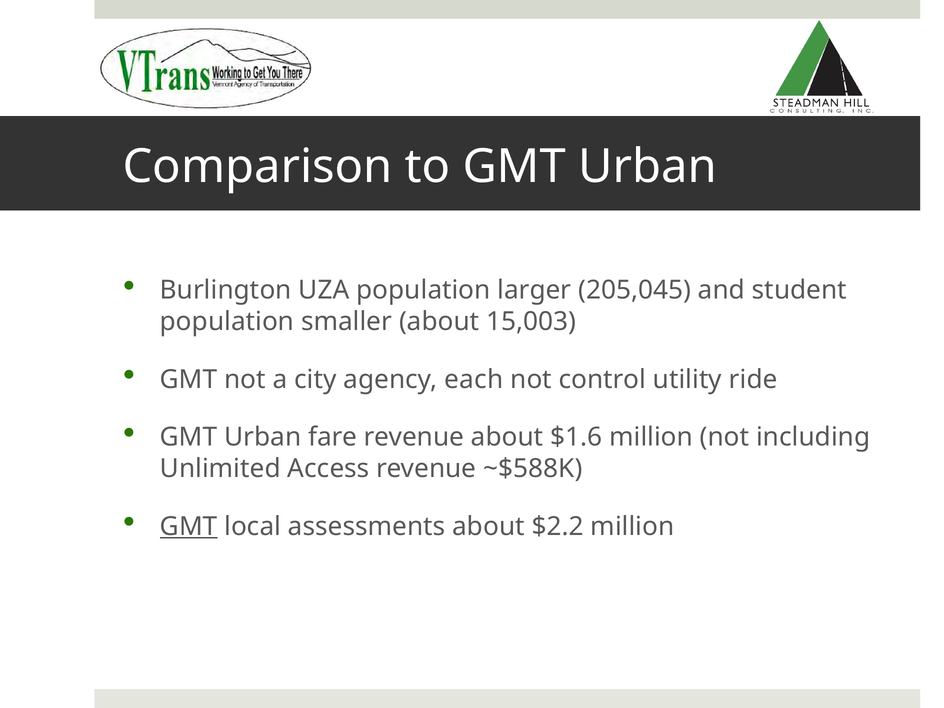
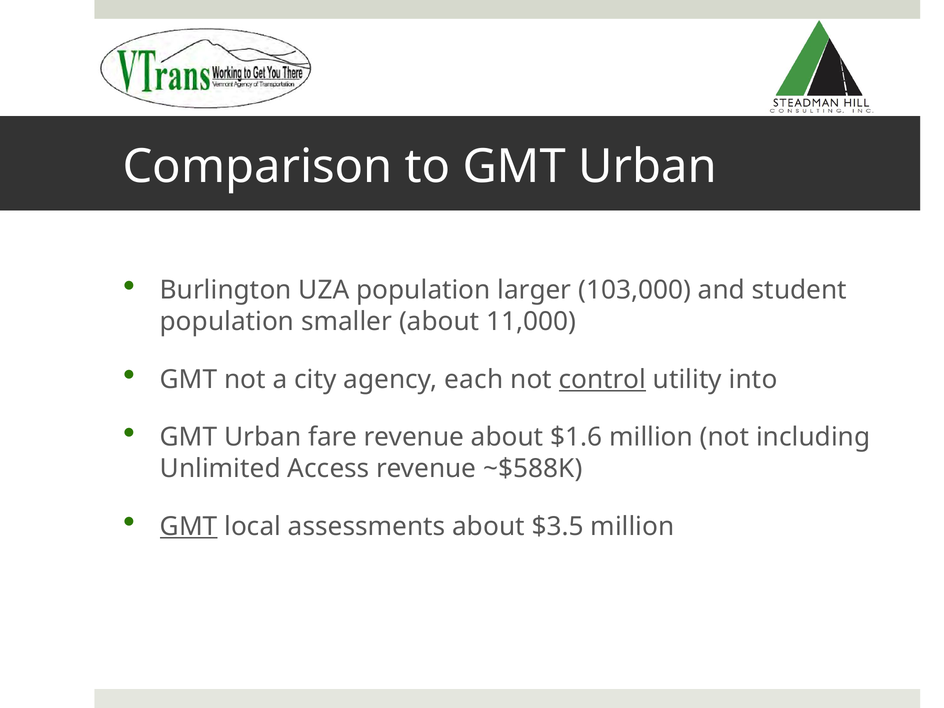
205,045: 205,045 -> 103,000
15,003: 15,003 -> 11,000
control underline: none -> present
ride: ride -> into
$2.2: $2.2 -> $3.5
